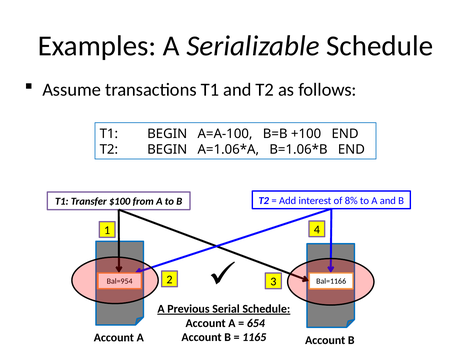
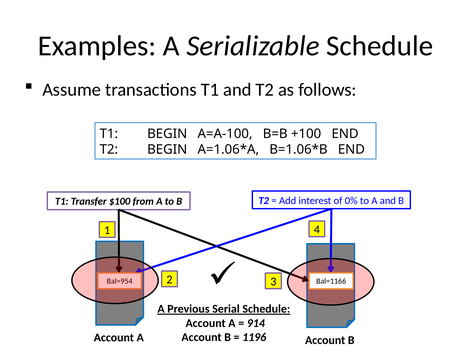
8%: 8% -> 0%
654: 654 -> 914
1165: 1165 -> 1196
